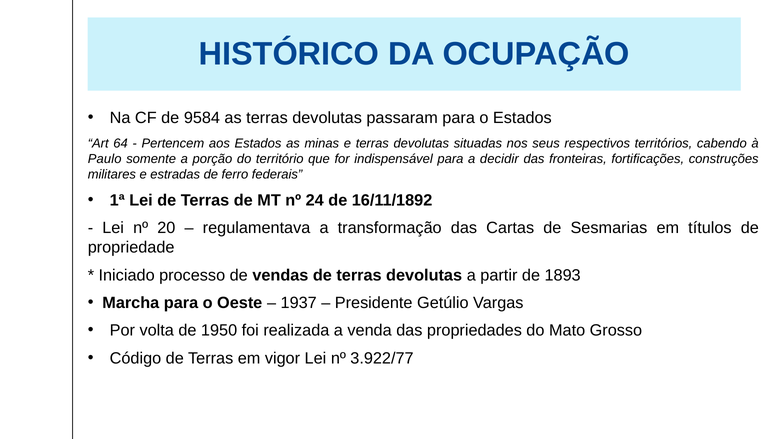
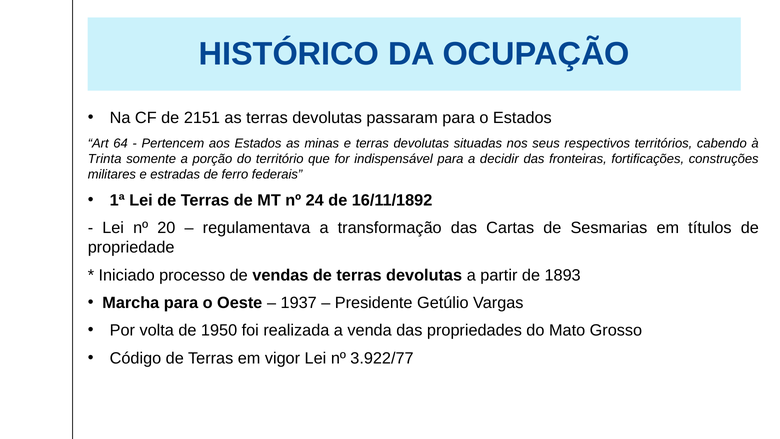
9584: 9584 -> 2151
Paulo: Paulo -> Trinta
